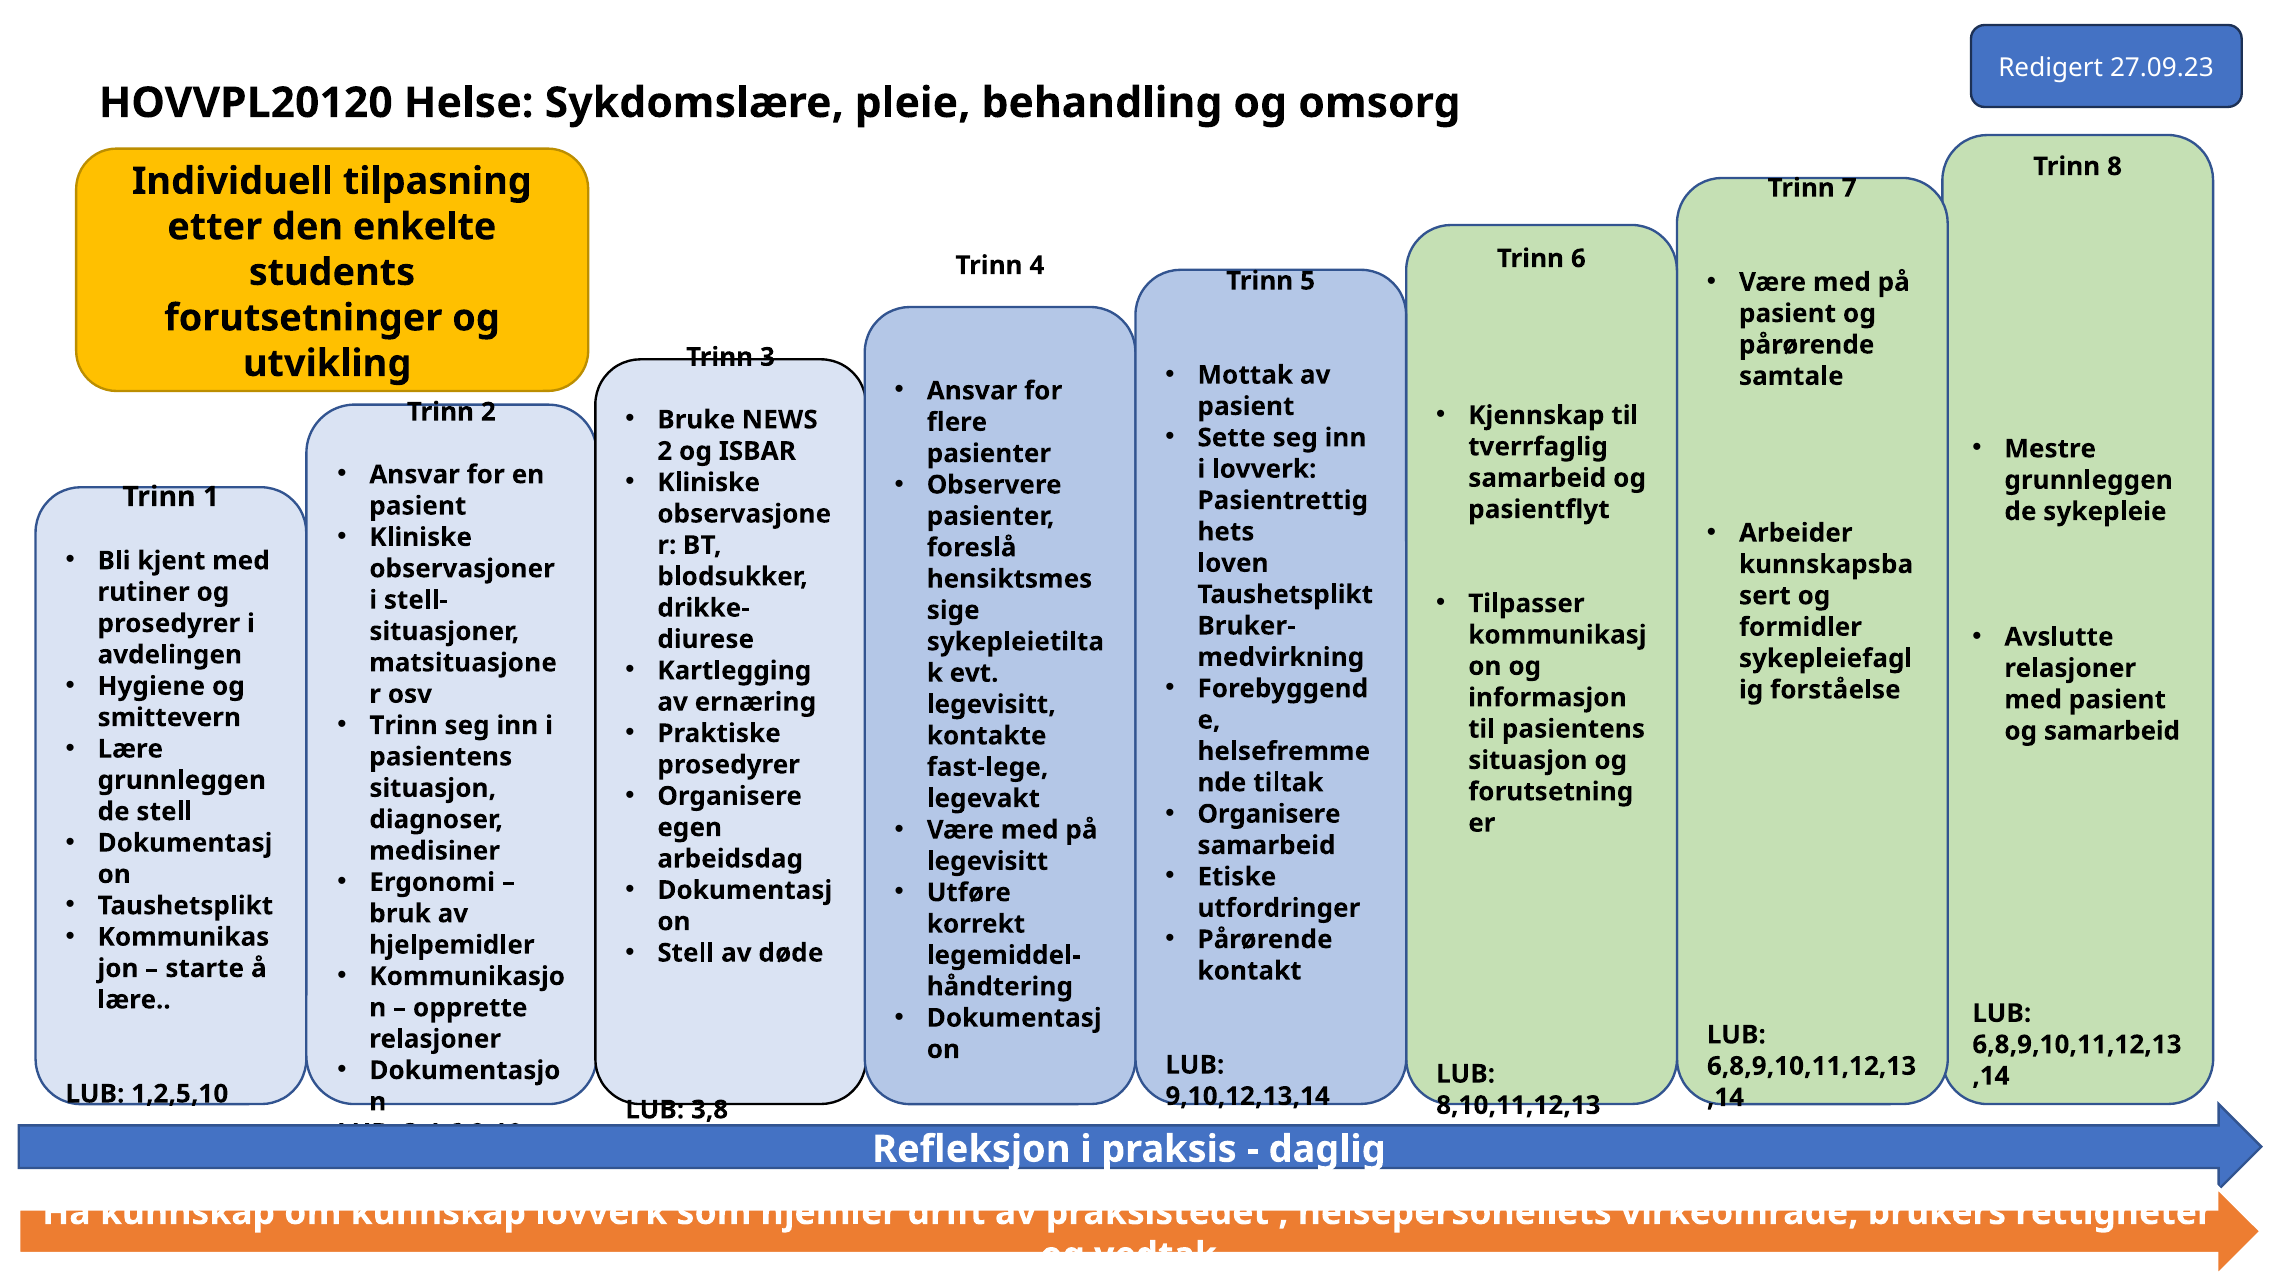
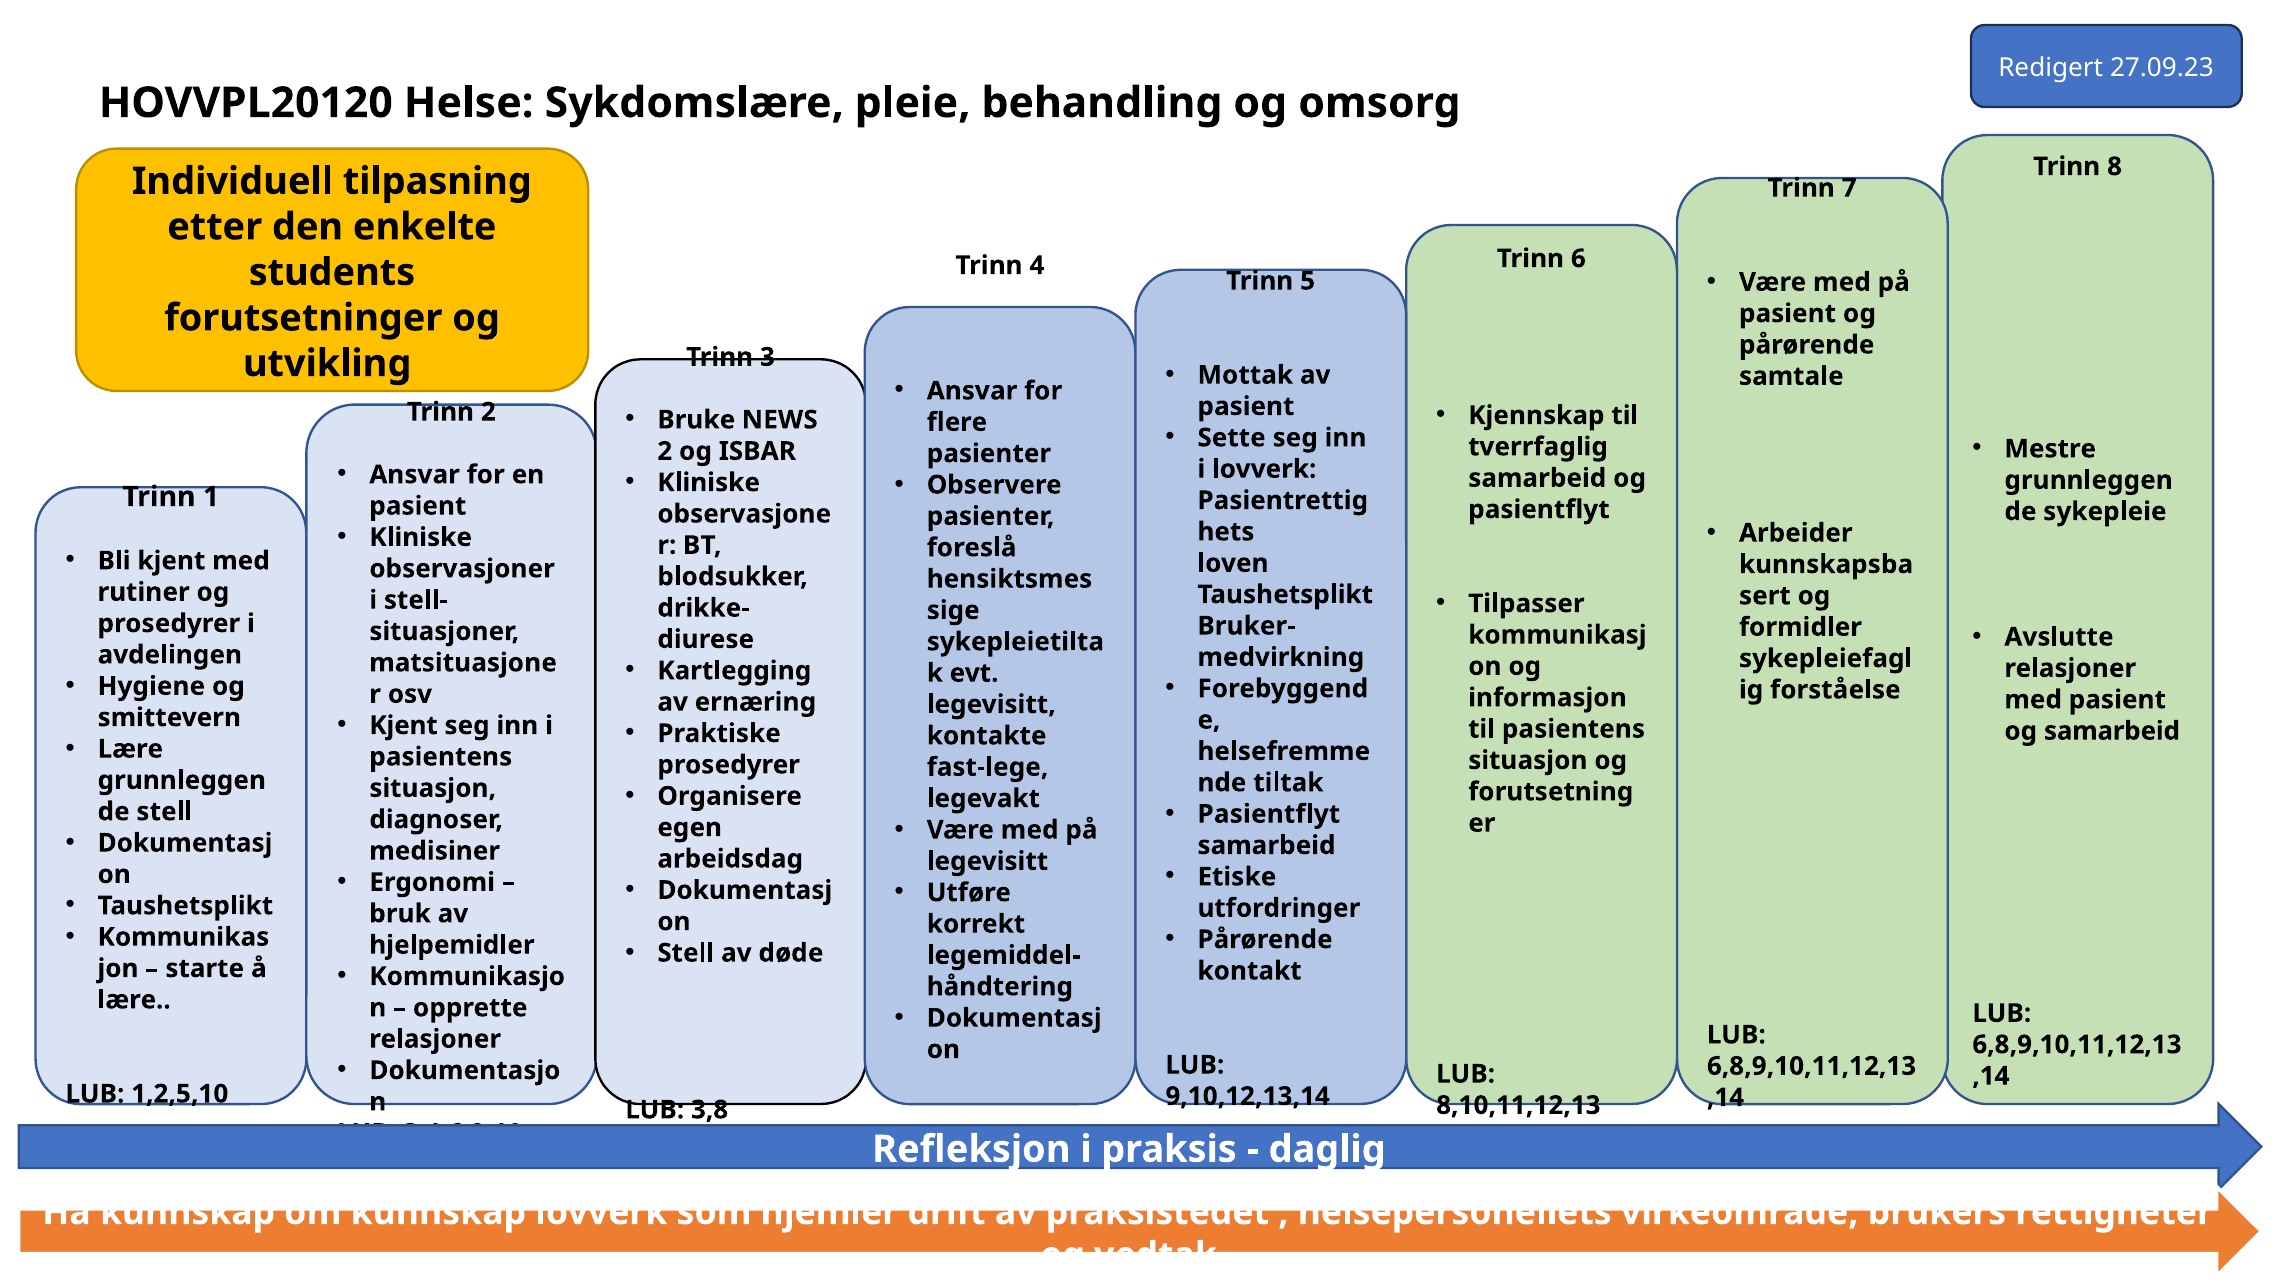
Trinn at (403, 726): Trinn -> Kjent
Organisere at (1269, 814): Organisere -> Pasientflyt
